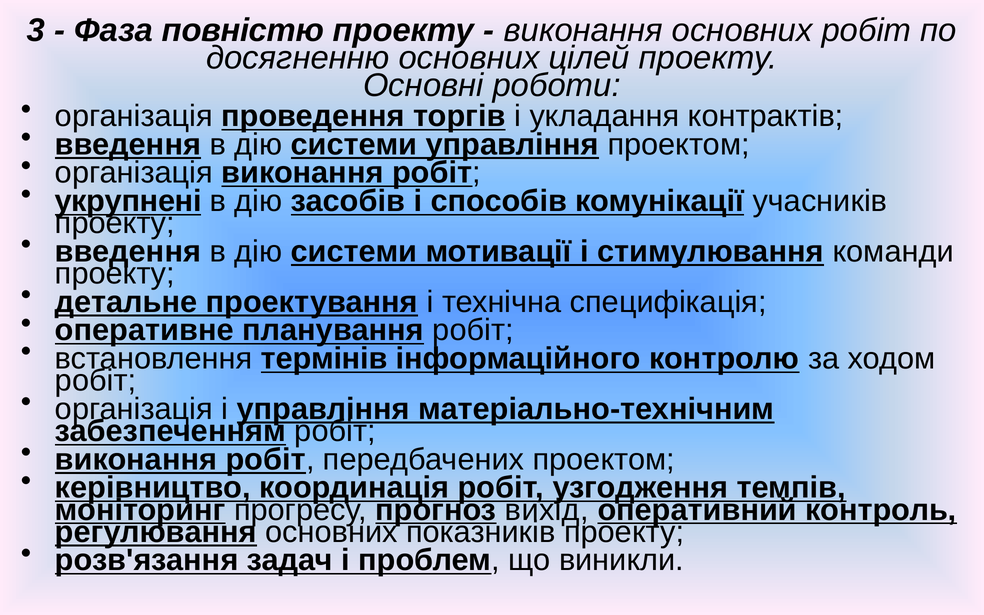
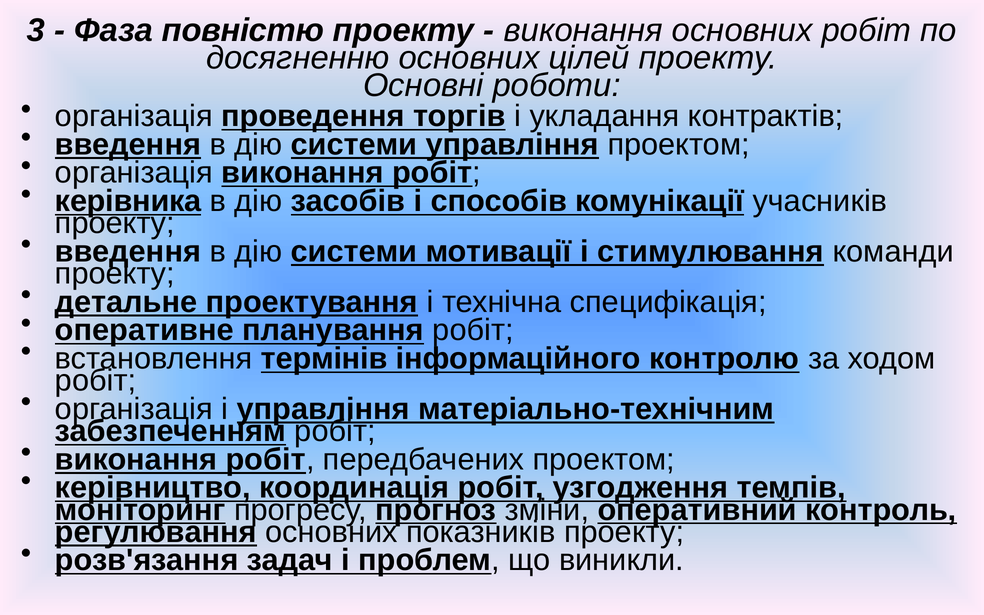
укрупнені: укрупнені -> керівника
вихід: вихід -> зміни
